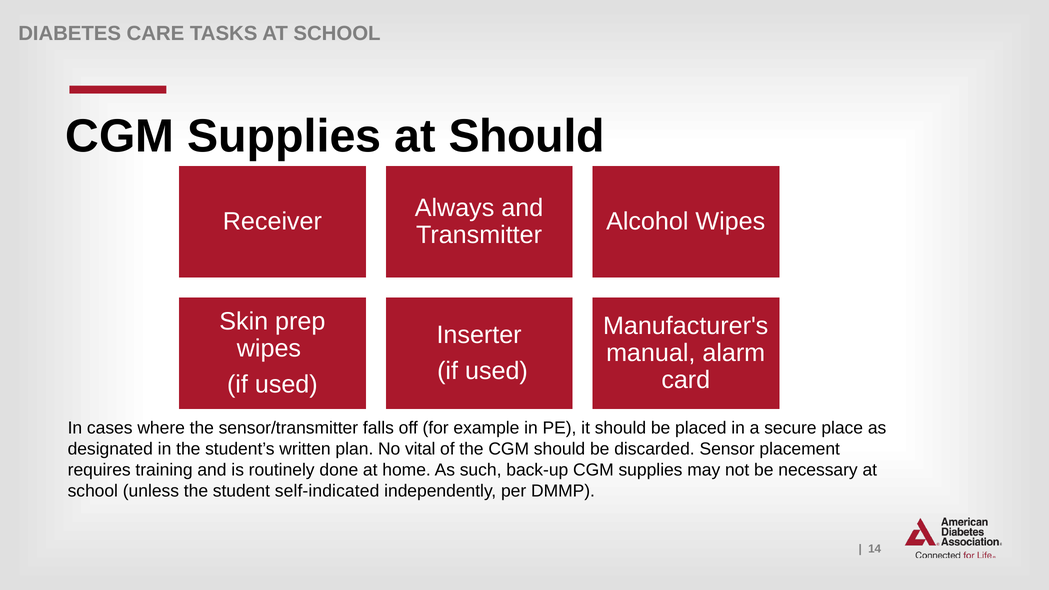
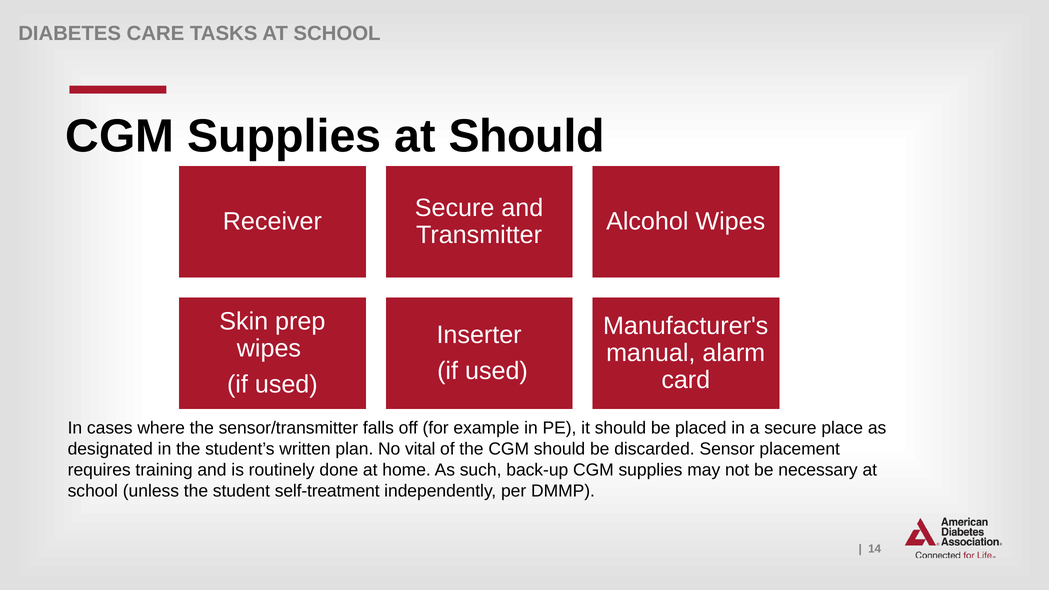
Always at (455, 208): Always -> Secure
self-indicated: self-indicated -> self-treatment
